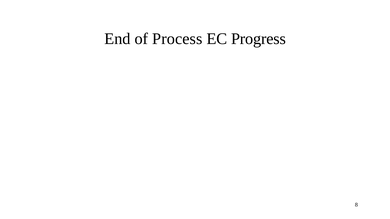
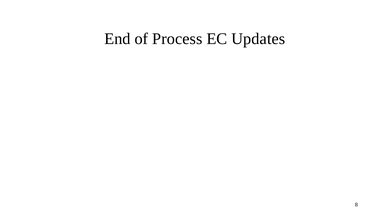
Progress: Progress -> Updates
